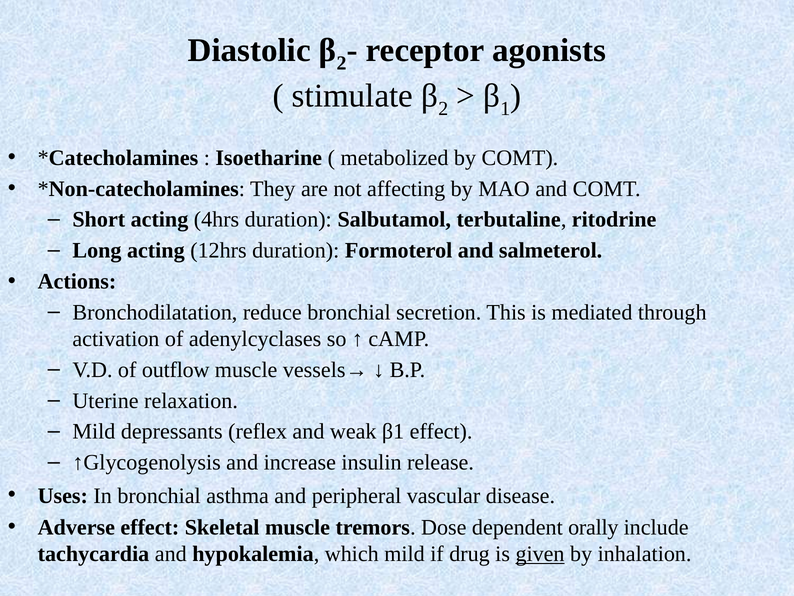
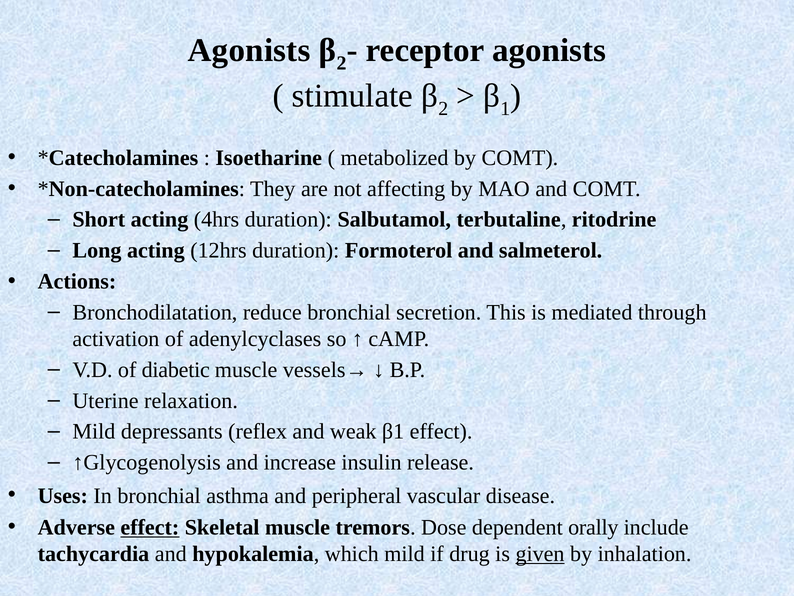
Diastolic at (249, 50): Diastolic -> Agonists
outflow: outflow -> diabetic
effect at (150, 527) underline: none -> present
